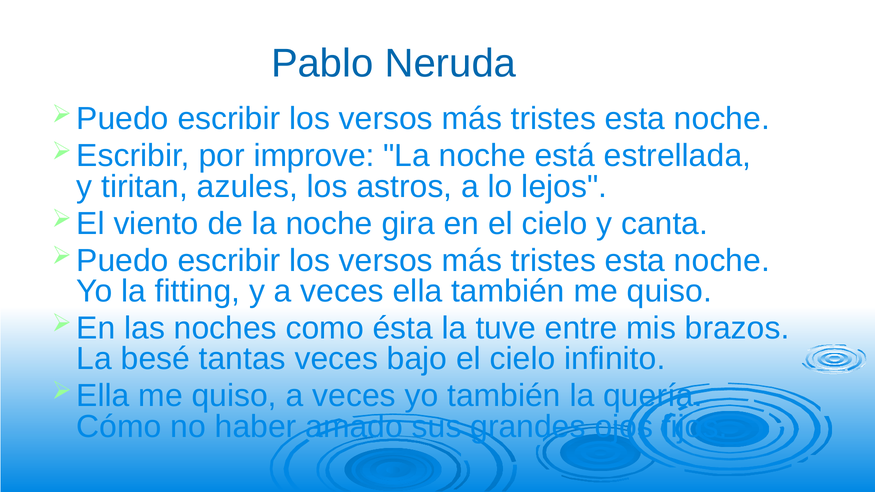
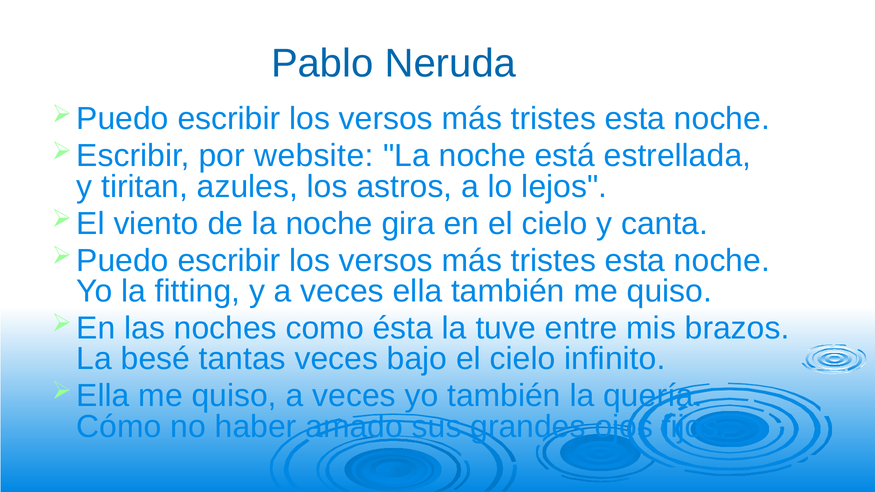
improve: improve -> website
